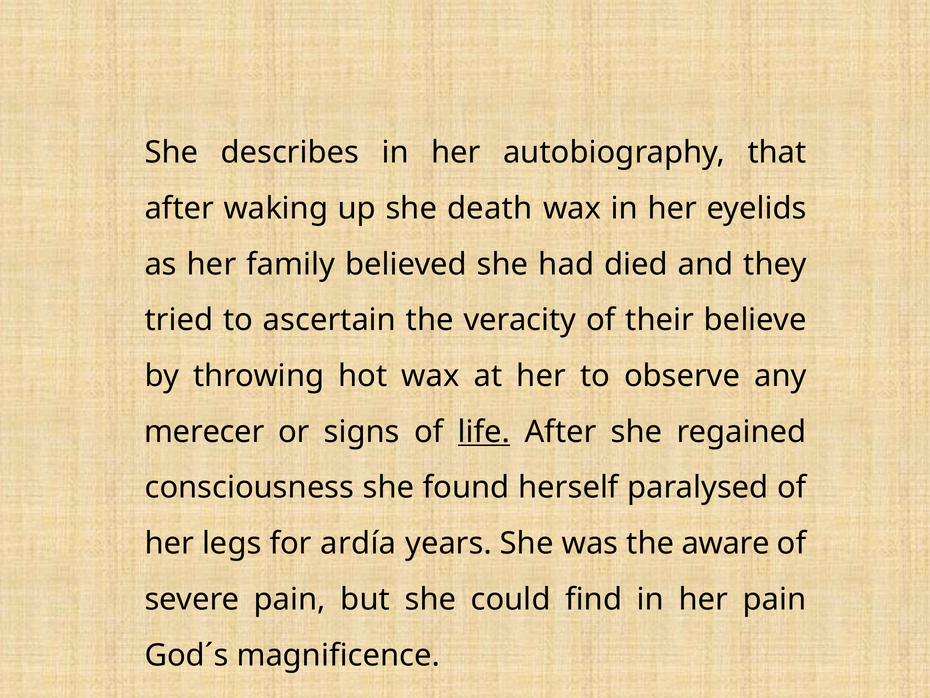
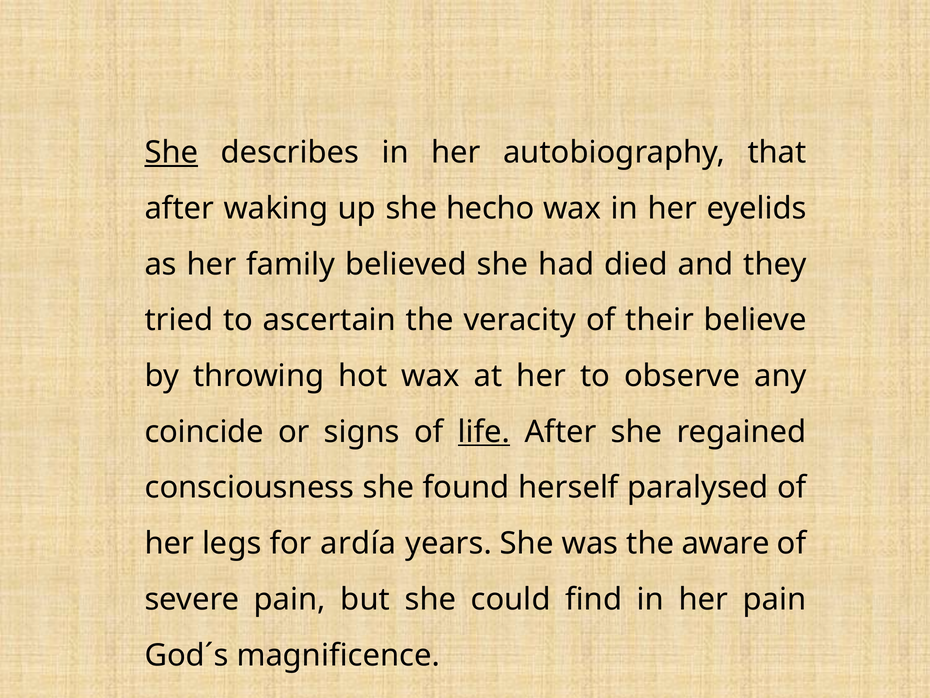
She at (171, 153) underline: none -> present
death: death -> hecho
merecer: merecer -> coincide
